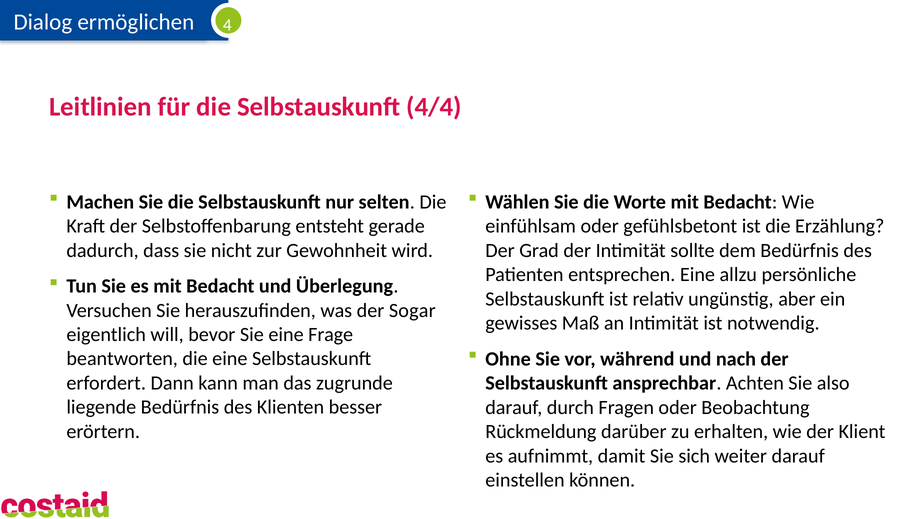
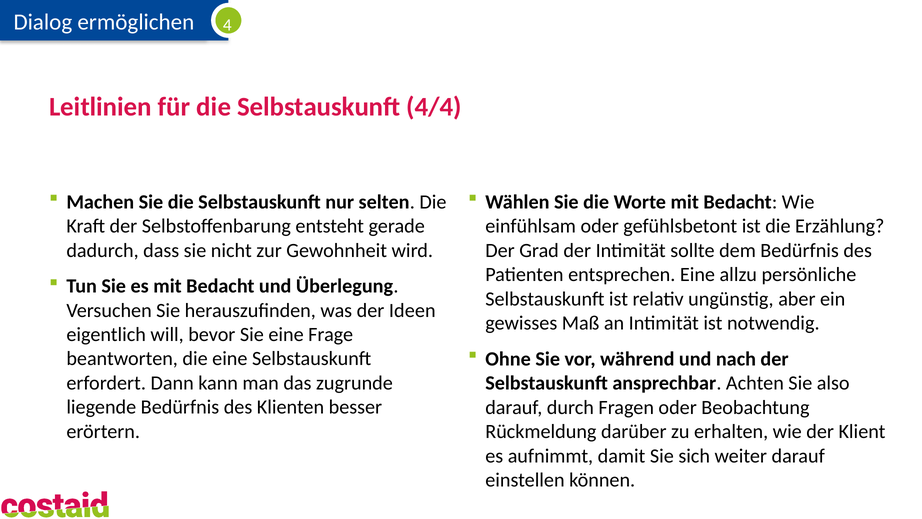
Sogar: Sogar -> Ideen
